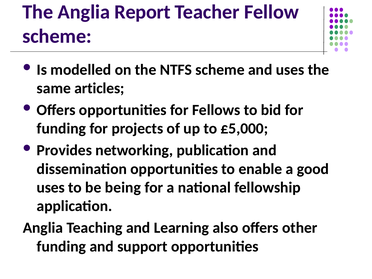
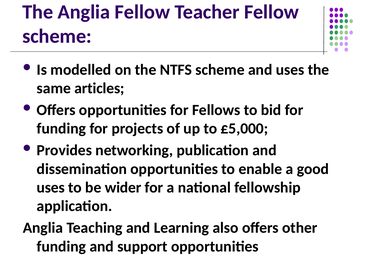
Anglia Report: Report -> Fellow
being: being -> wider
